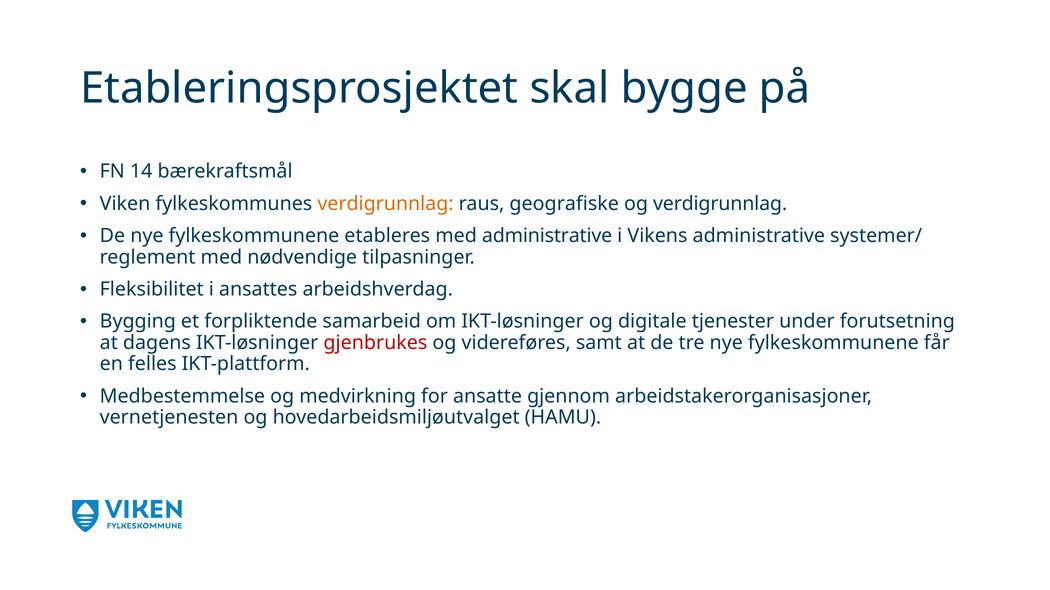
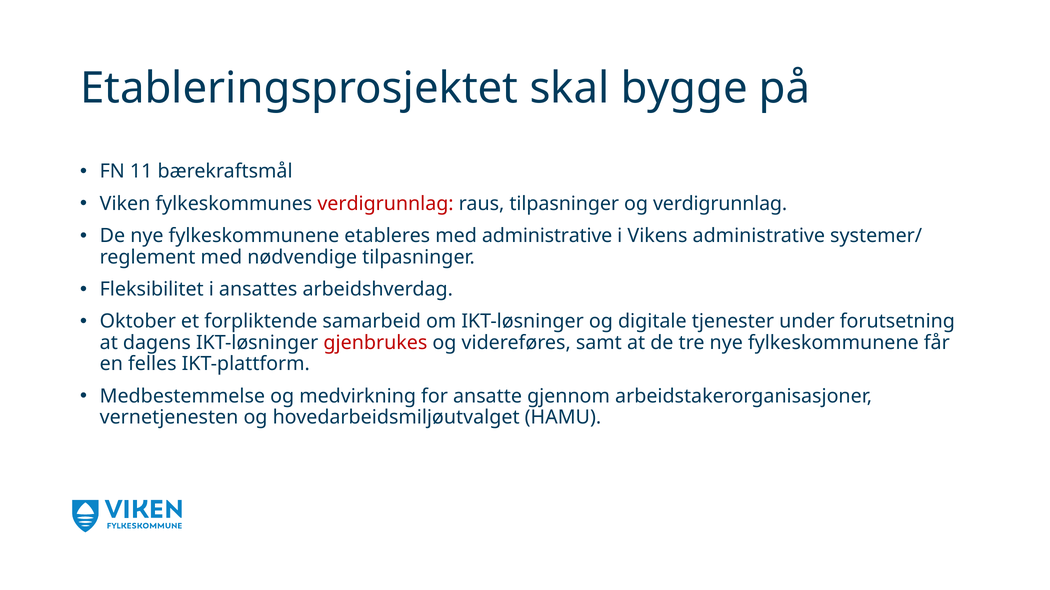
14: 14 -> 11
verdigrunnlag at (385, 204) colour: orange -> red
raus geografiske: geografiske -> tilpasninger
Bygging: Bygging -> Oktober
